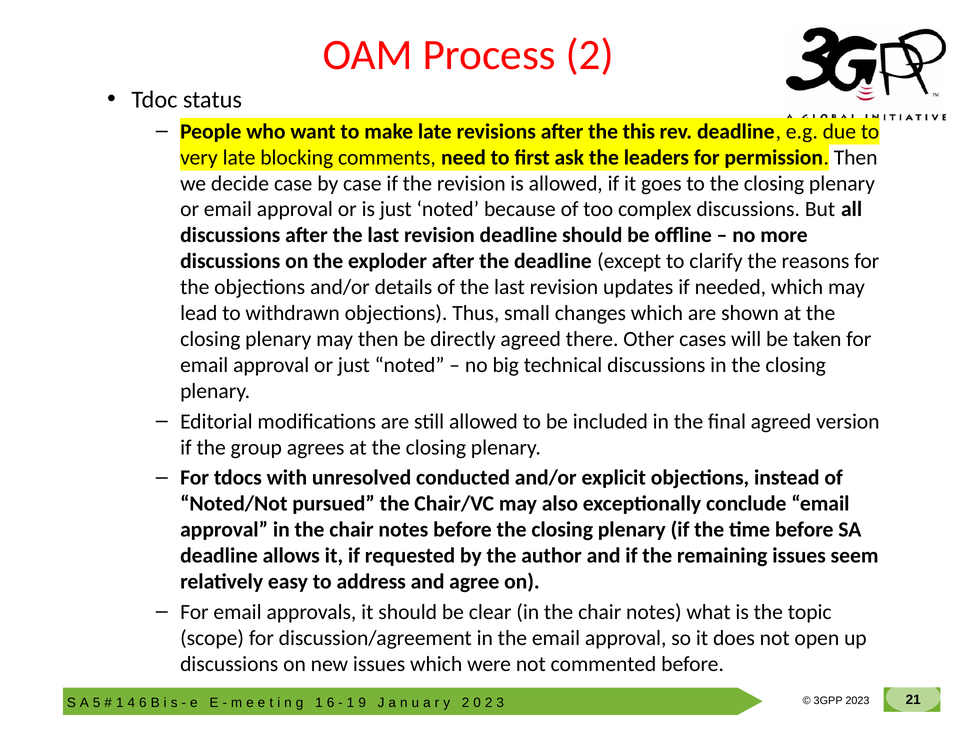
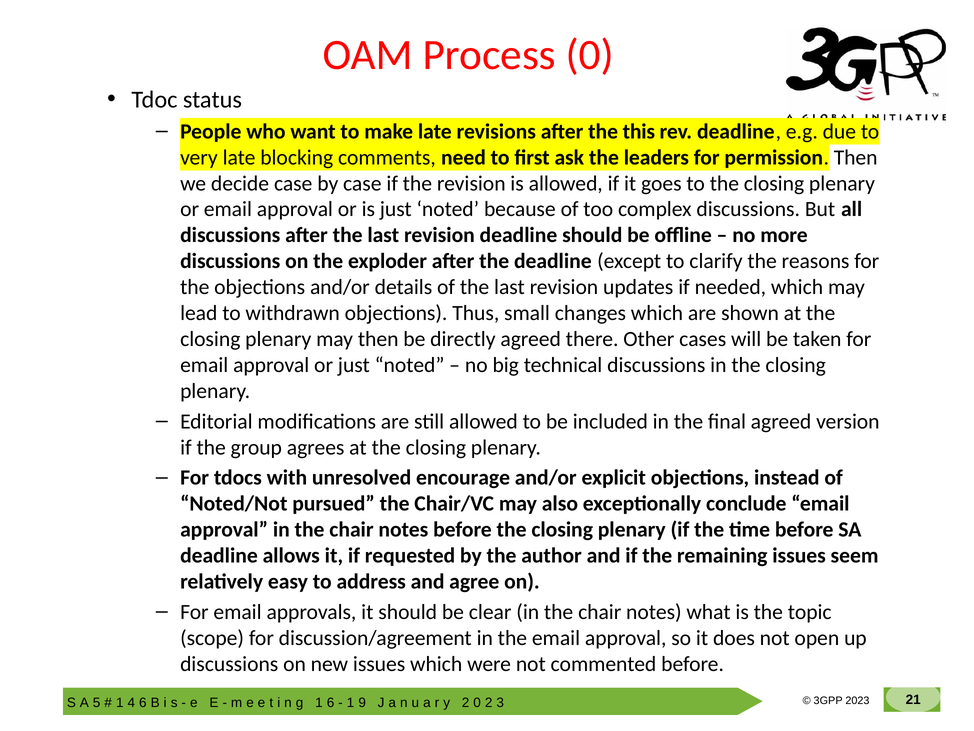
Process 2: 2 -> 0
conducted: conducted -> encourage
